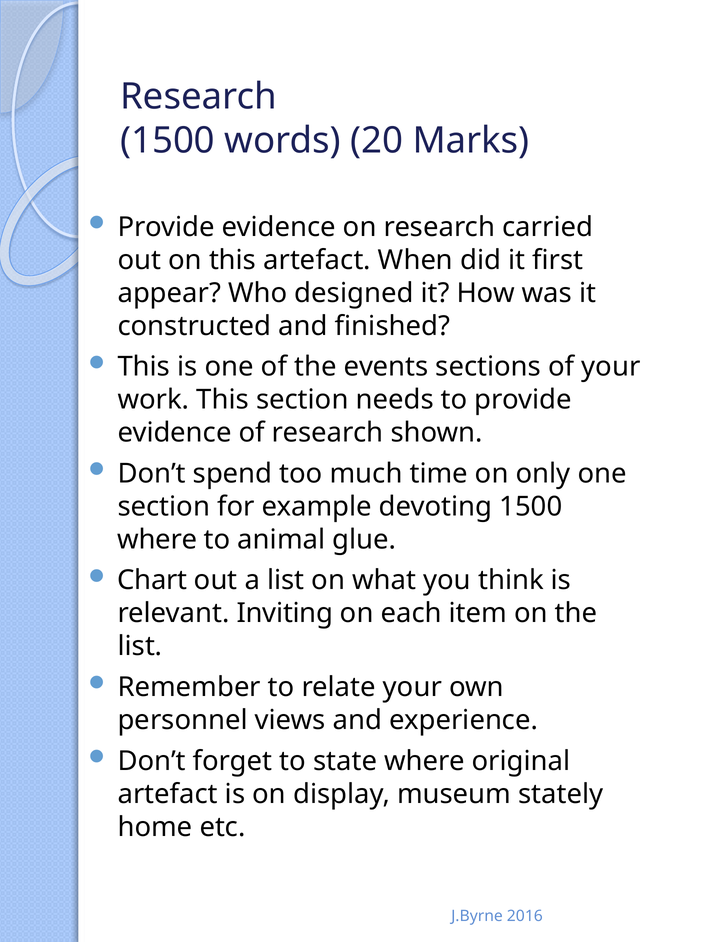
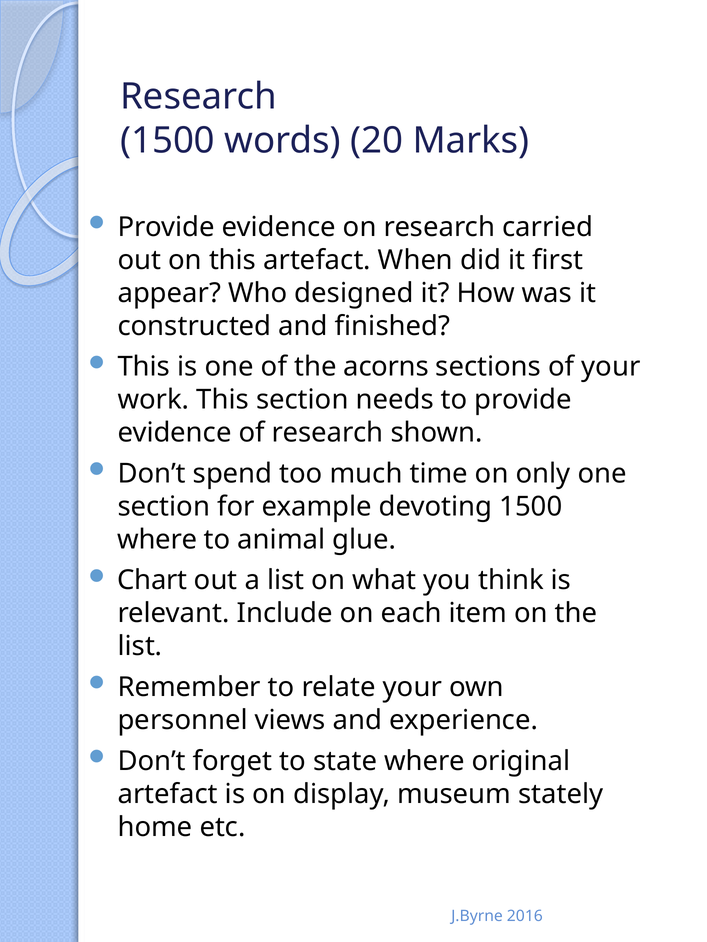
events: events -> acorns
Inviting: Inviting -> Include
